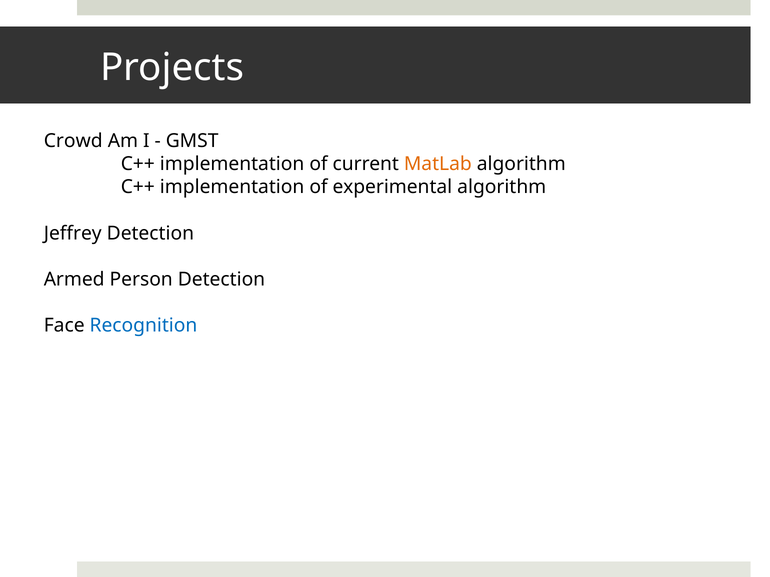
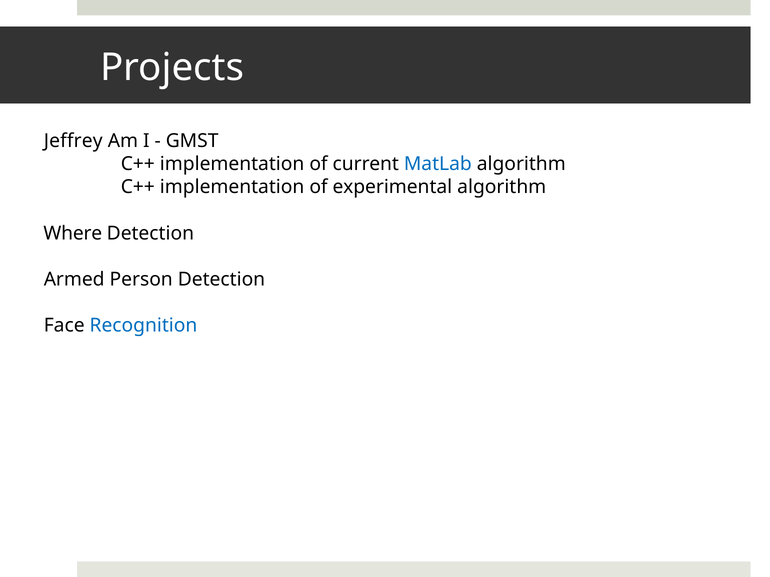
Crowd: Crowd -> Jeffrey
MatLab colour: orange -> blue
Jeffrey: Jeffrey -> Where
